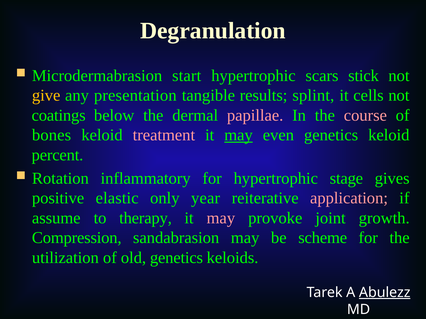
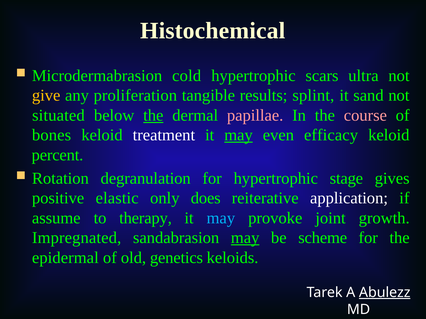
Degranulation: Degranulation -> Histochemical
start: start -> cold
stick: stick -> ultra
presentation: presentation -> proliferation
cells: cells -> sand
coatings: coatings -> situated
the at (153, 116) underline: none -> present
treatment colour: pink -> white
even genetics: genetics -> efficacy
inflammatory: inflammatory -> degranulation
year: year -> does
application colour: pink -> white
may at (221, 218) colour: pink -> light blue
Compression: Compression -> Impregnated
may at (245, 238) underline: none -> present
utilization: utilization -> epidermal
